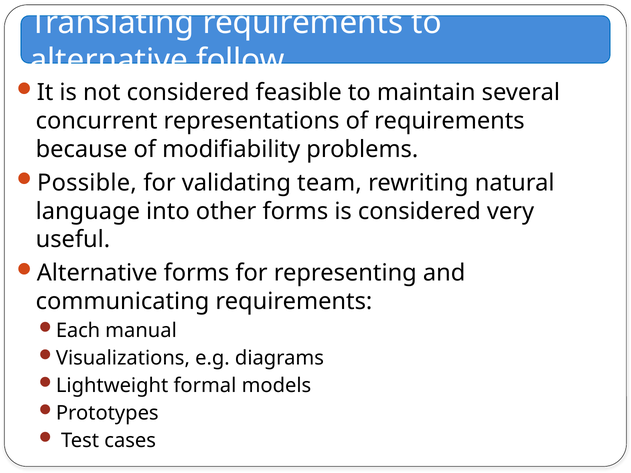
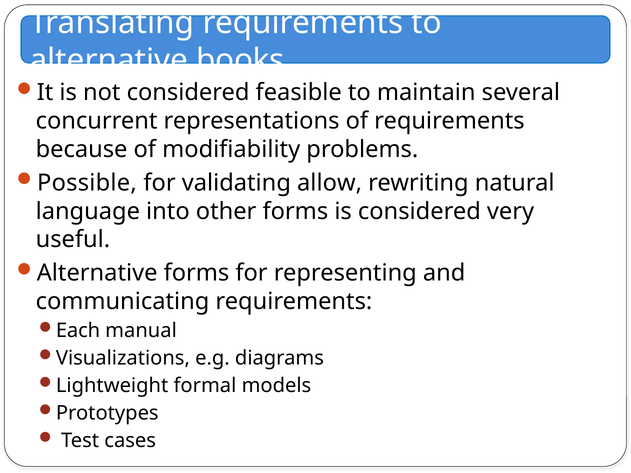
follow…: follow… -> books…
team: team -> allow
